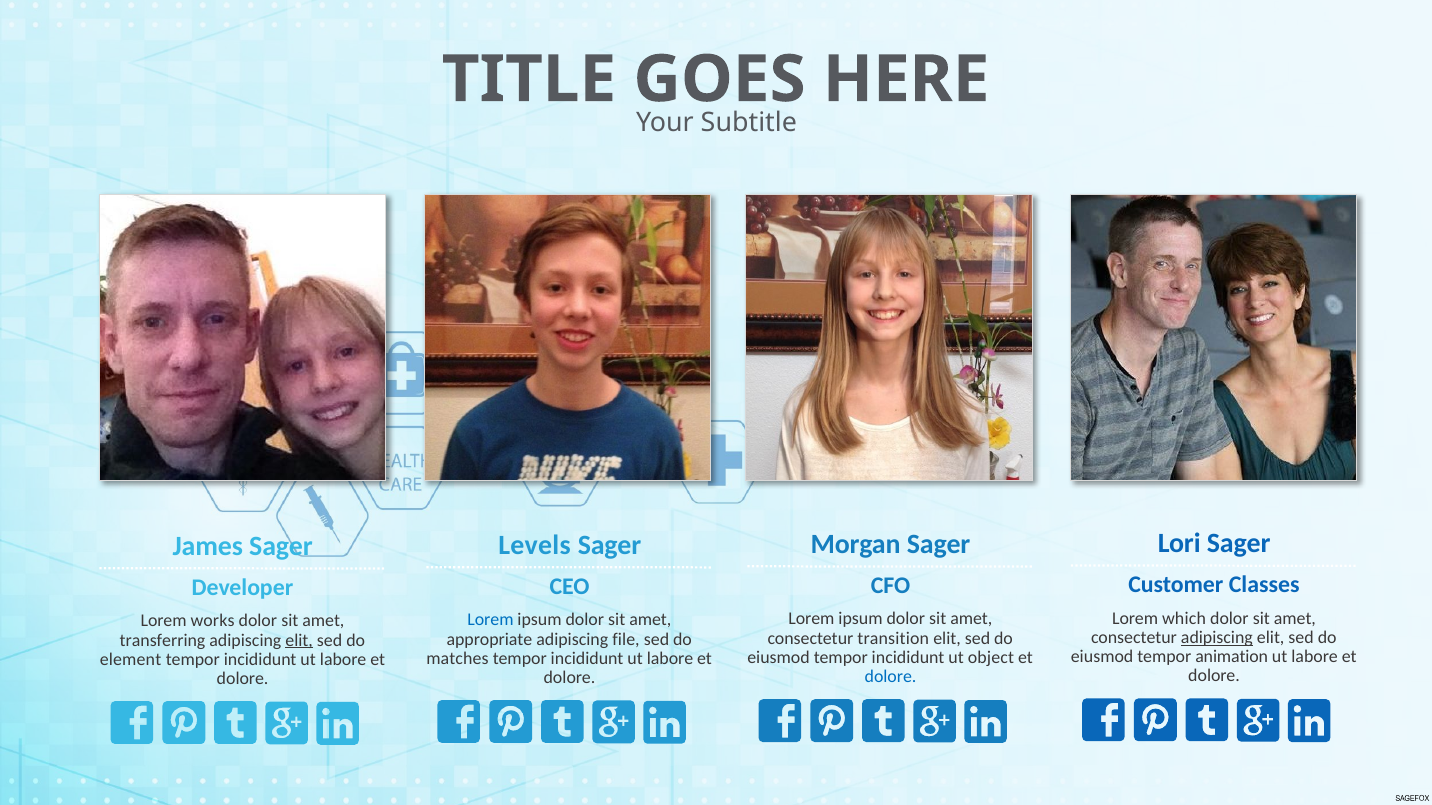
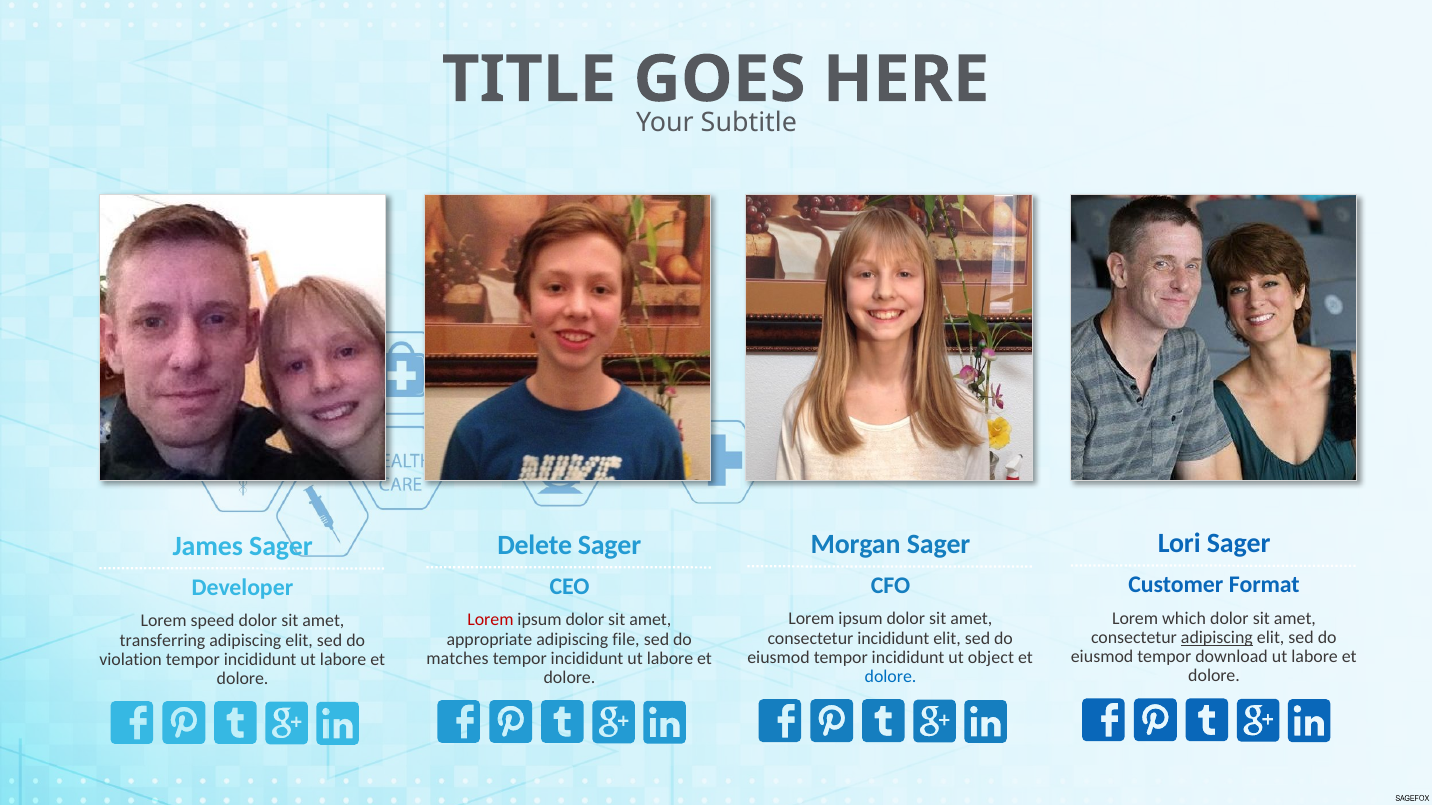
Levels: Levels -> Delete
Classes: Classes -> Format
Lorem at (490, 620) colour: blue -> red
works: works -> speed
consectetur transition: transition -> incididunt
elit at (299, 641) underline: present -> none
animation: animation -> download
element: element -> violation
